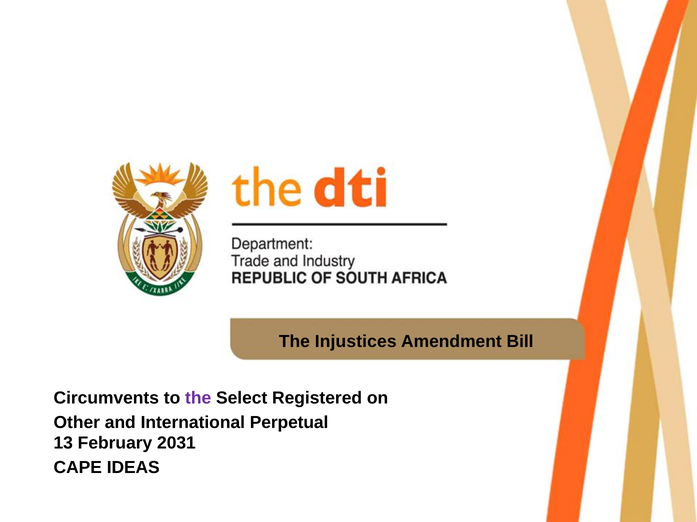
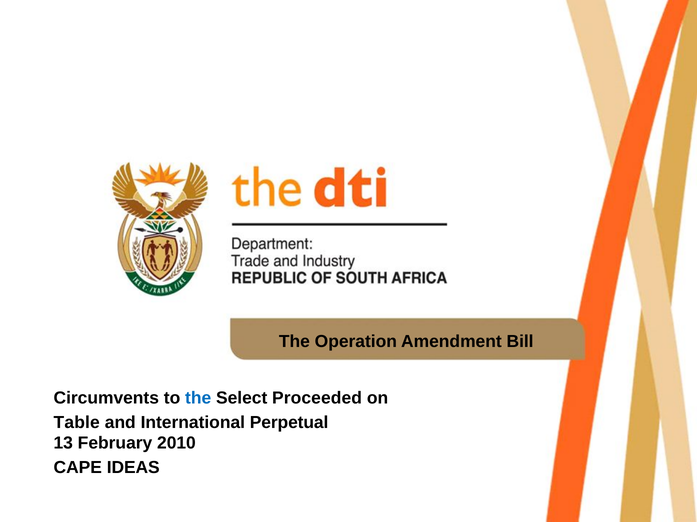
Injustices: Injustices -> Operation
the at (198, 399) colour: purple -> blue
Registered: Registered -> Proceeded
Other: Other -> Table
2031: 2031 -> 2010
